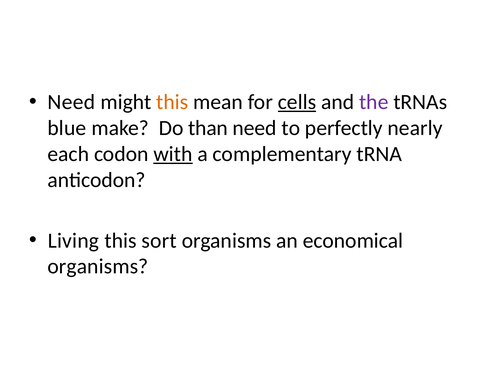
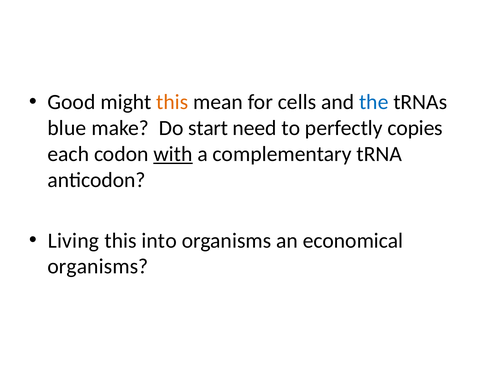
Need at (71, 102): Need -> Good
cells underline: present -> none
the colour: purple -> blue
than: than -> start
nearly: nearly -> copies
sort: sort -> into
